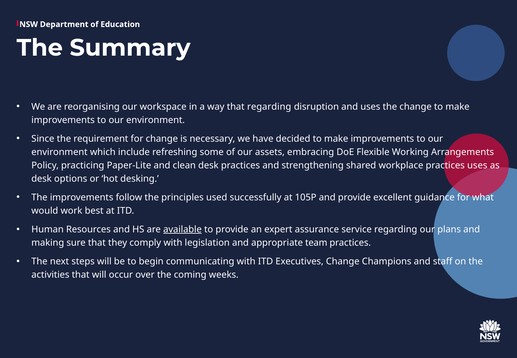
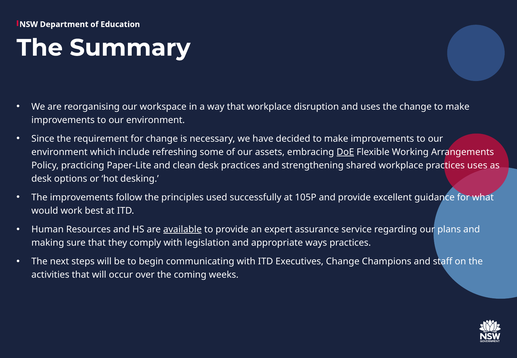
that regarding: regarding -> workplace
DoE underline: none -> present
team: team -> ways
